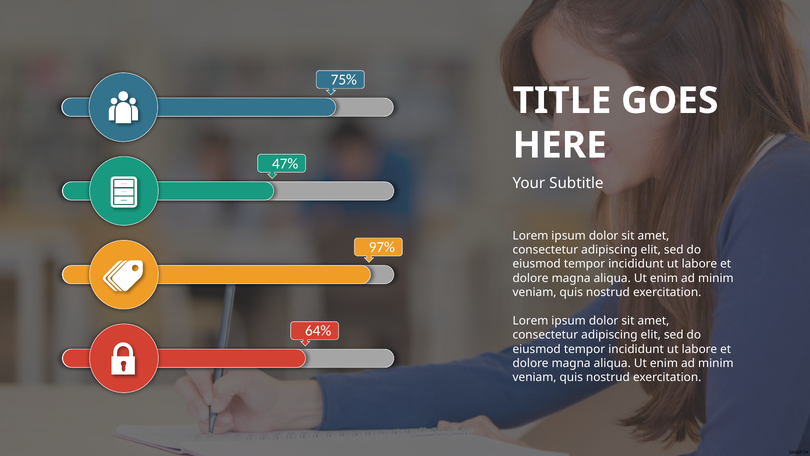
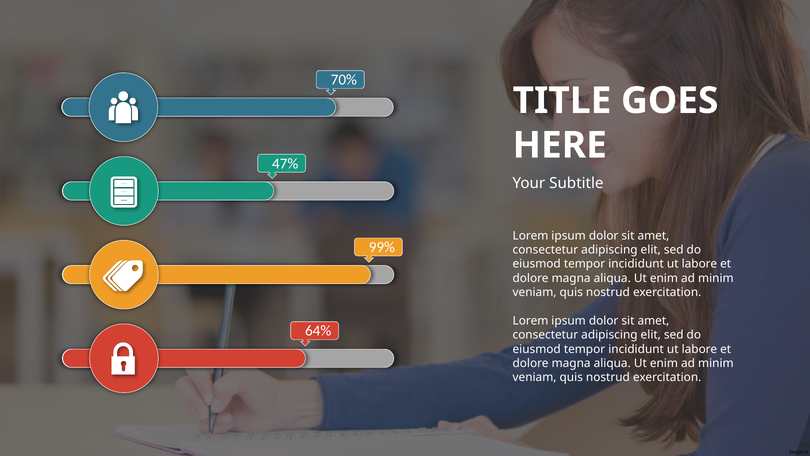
75%: 75% -> 70%
97%: 97% -> 99%
